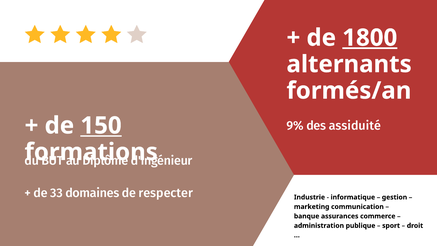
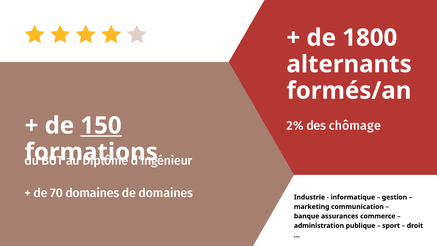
1800 underline: present -> none
9%: 9% -> 2%
assiduité: assiduité -> chômage
33: 33 -> 70
de respecter: respecter -> domaines
